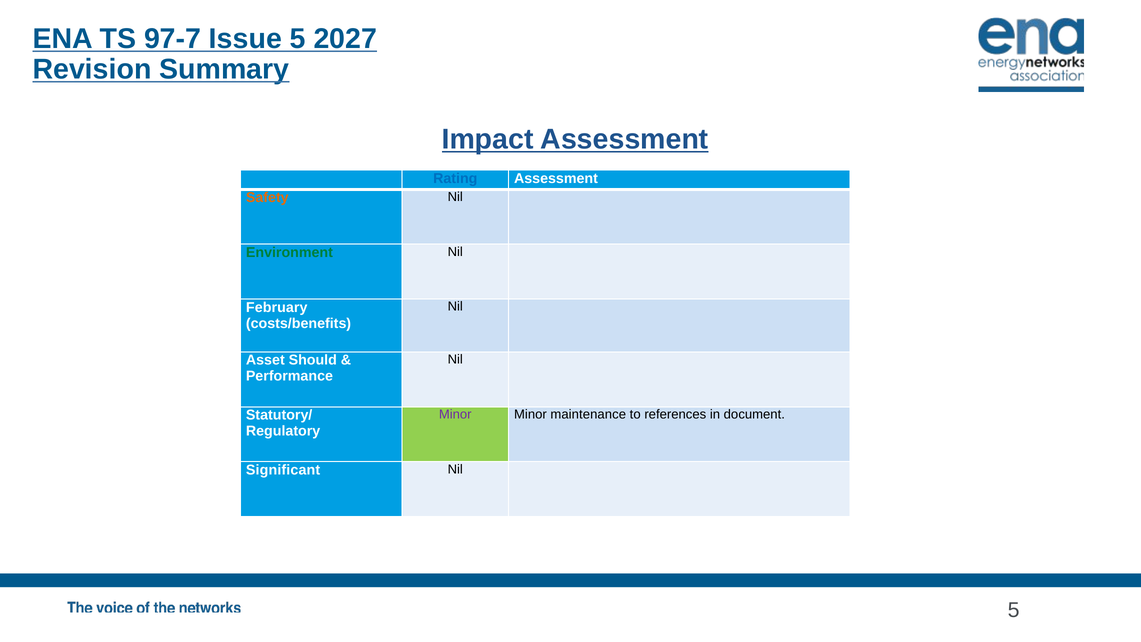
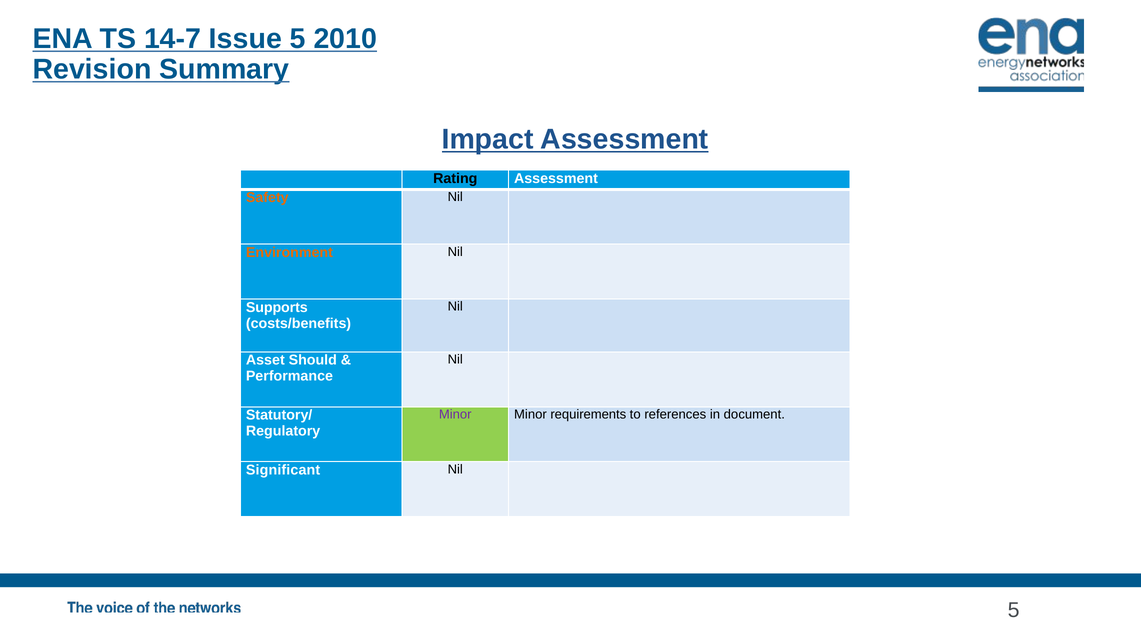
97-7: 97-7 -> 14-7
2027: 2027 -> 2010
Rating colour: blue -> black
Environment colour: green -> orange
February: February -> Supports
maintenance: maintenance -> requirements
